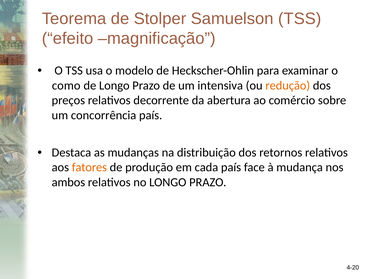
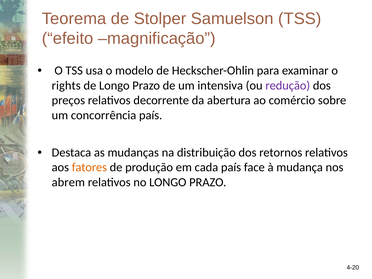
como: como -> rights
redução colour: orange -> purple
ambos: ambos -> abrem
